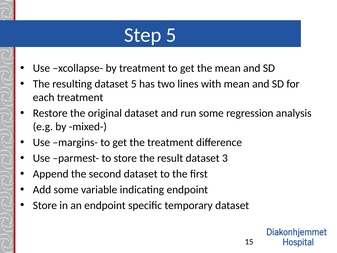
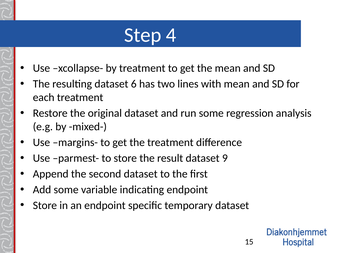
Step 5: 5 -> 4
dataset 5: 5 -> 6
3: 3 -> 9
